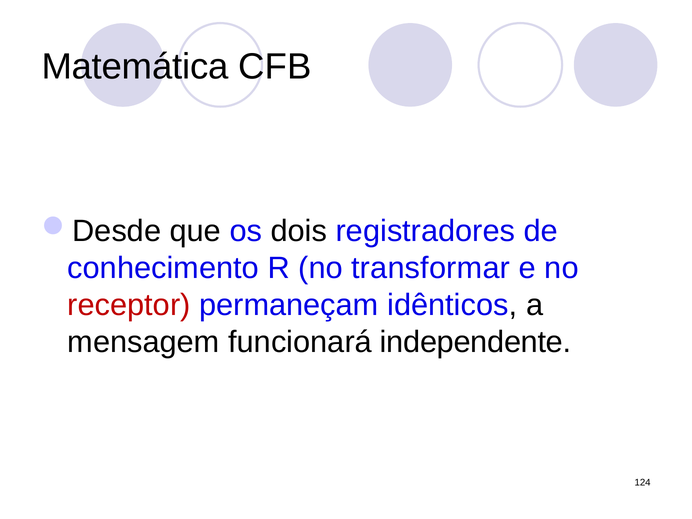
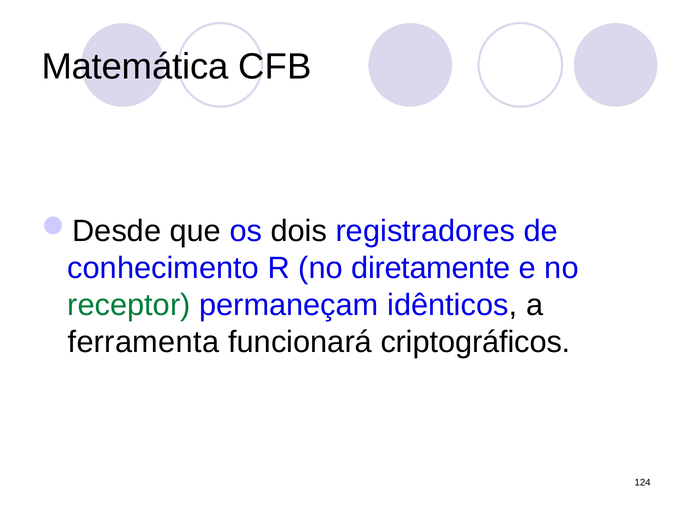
transformar: transformar -> diretamente
receptor colour: red -> green
mensagem: mensagem -> ferramenta
independente: independente -> criptográficos
